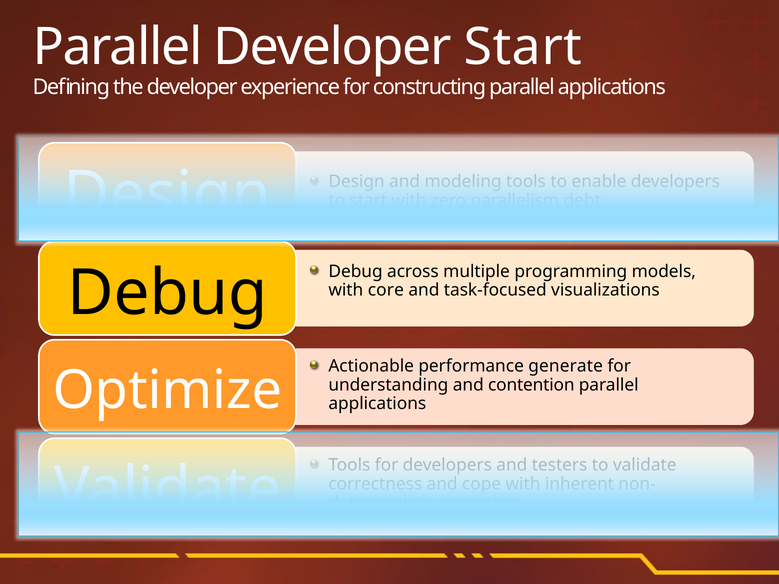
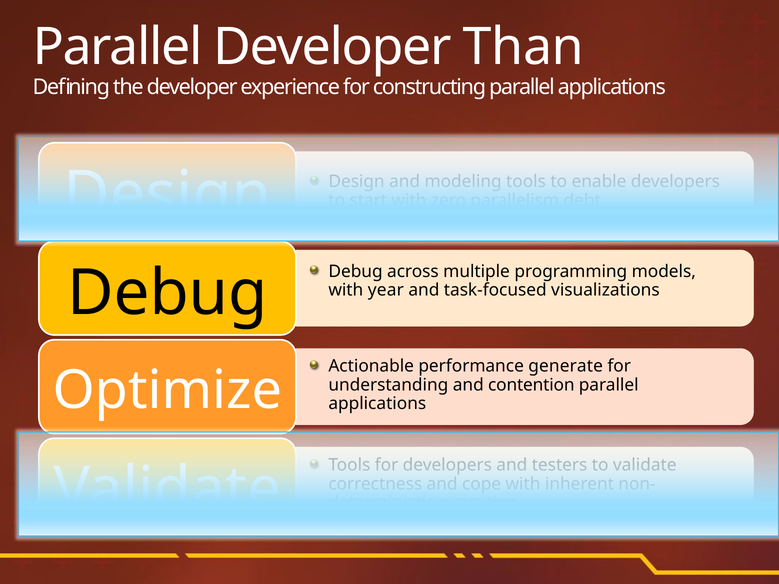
Developer Start: Start -> Than
core: core -> year
